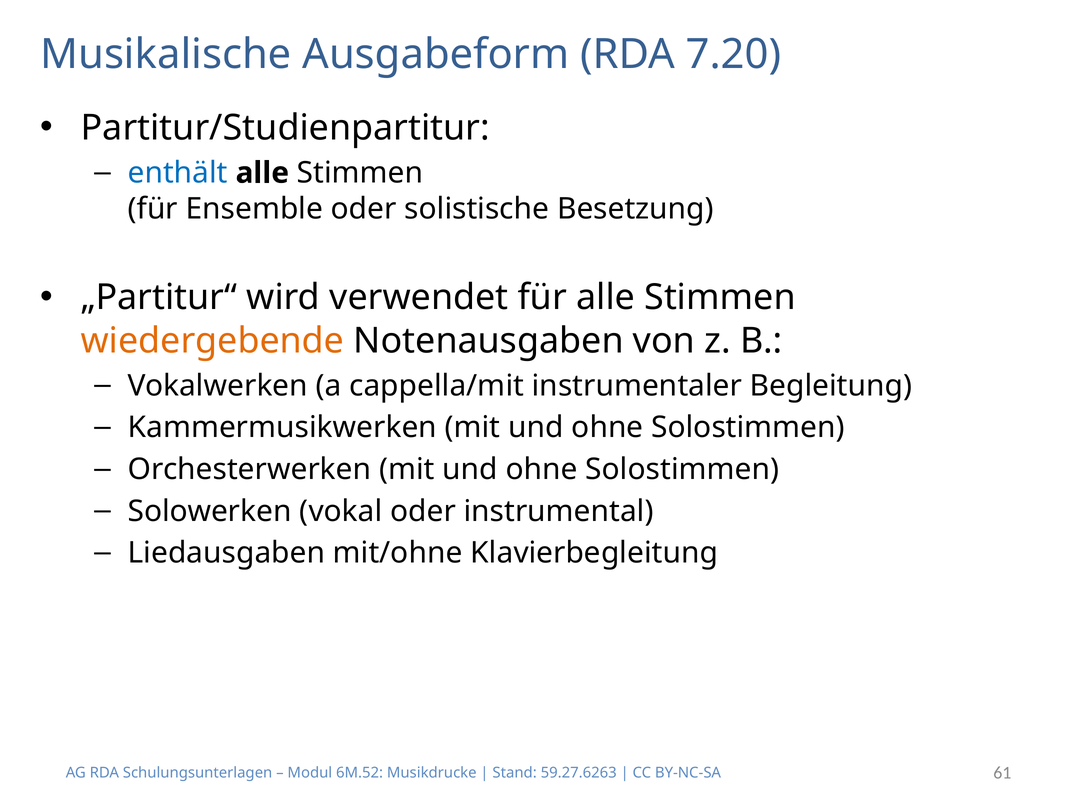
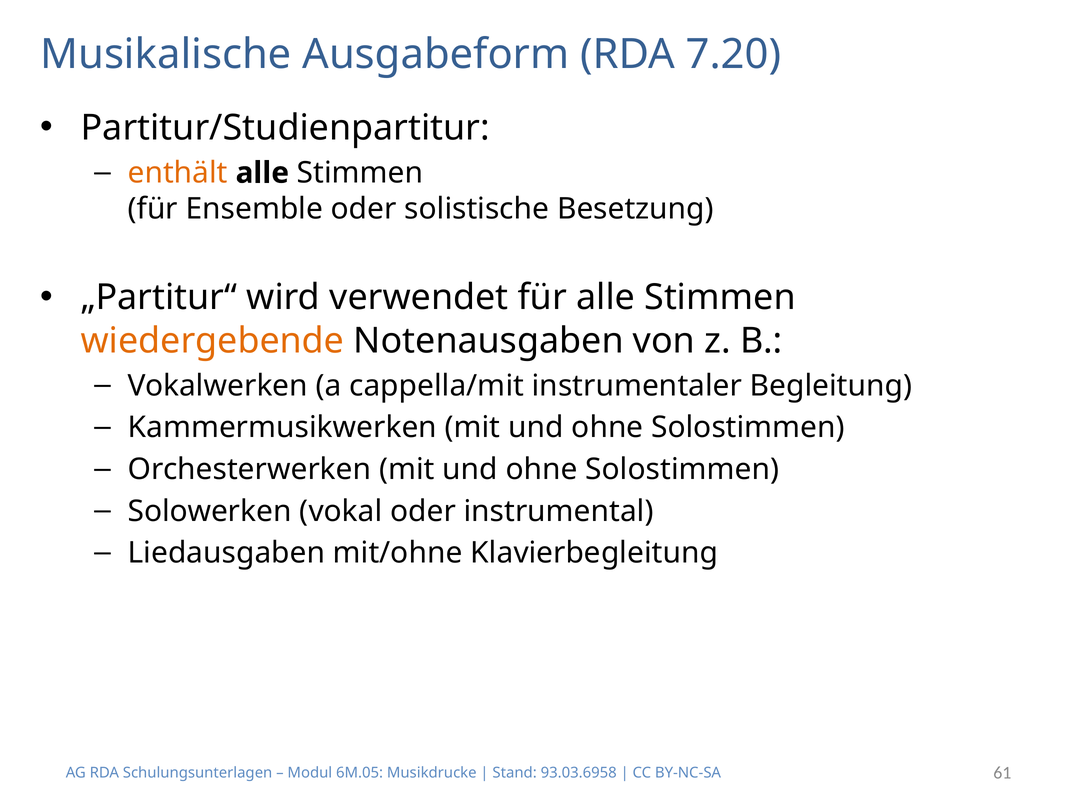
enthält colour: blue -> orange
6M.52: 6M.52 -> 6M.05
59.27.6263: 59.27.6263 -> 93.03.6958
